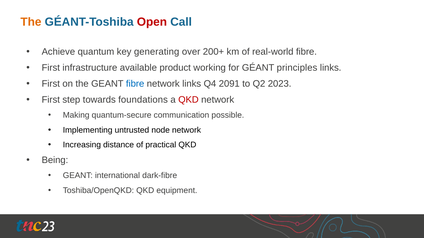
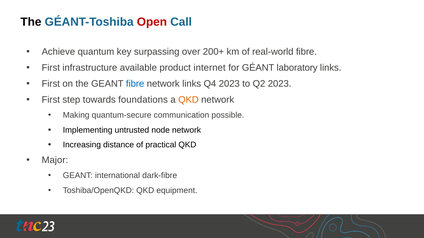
The at (31, 22) colour: orange -> black
generating: generating -> surpassing
working: working -> internet
principles: principles -> laboratory
Q4 2091: 2091 -> 2023
QKD at (188, 100) colour: red -> orange
Being: Being -> Major
